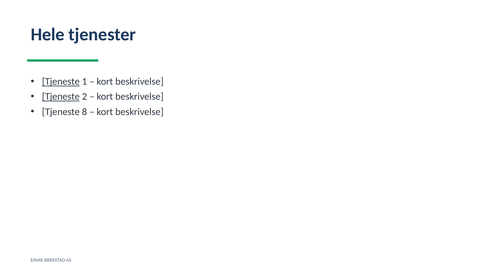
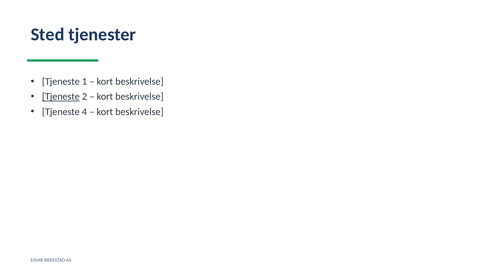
Hele: Hele -> Sted
Tjeneste at (61, 82) underline: present -> none
8: 8 -> 4
